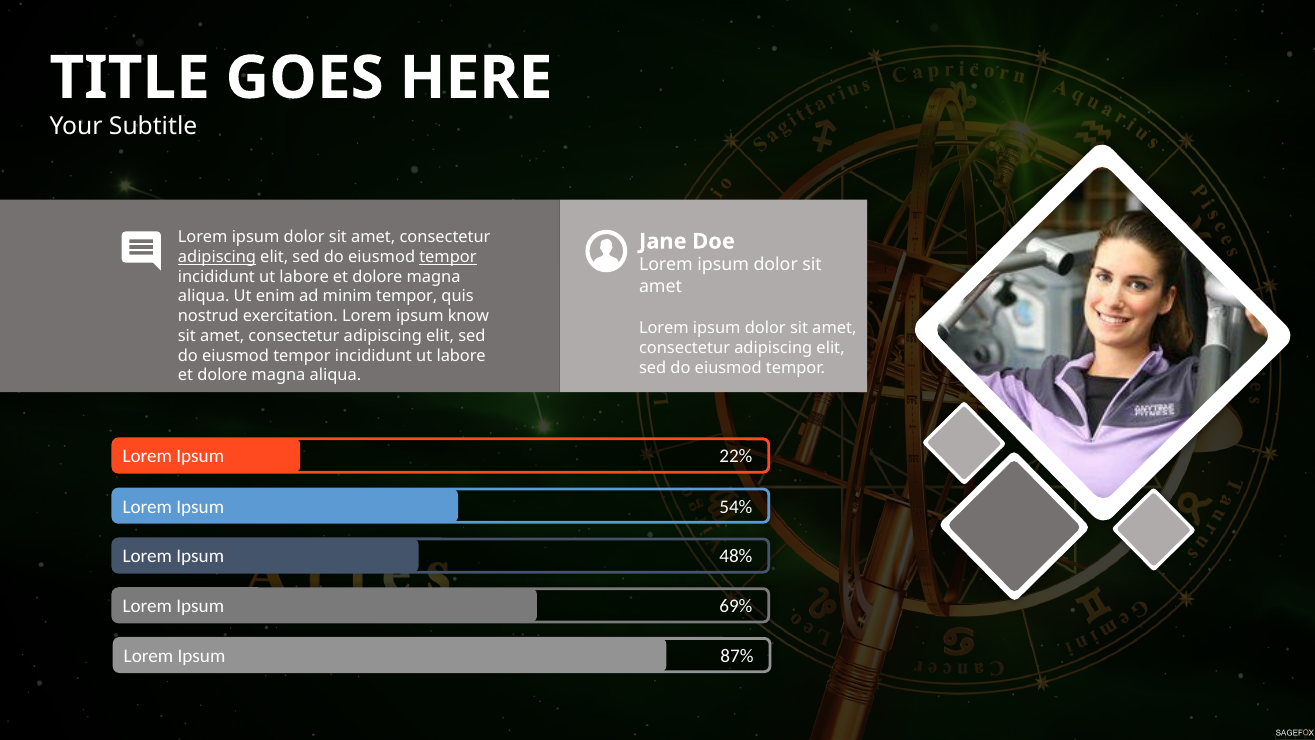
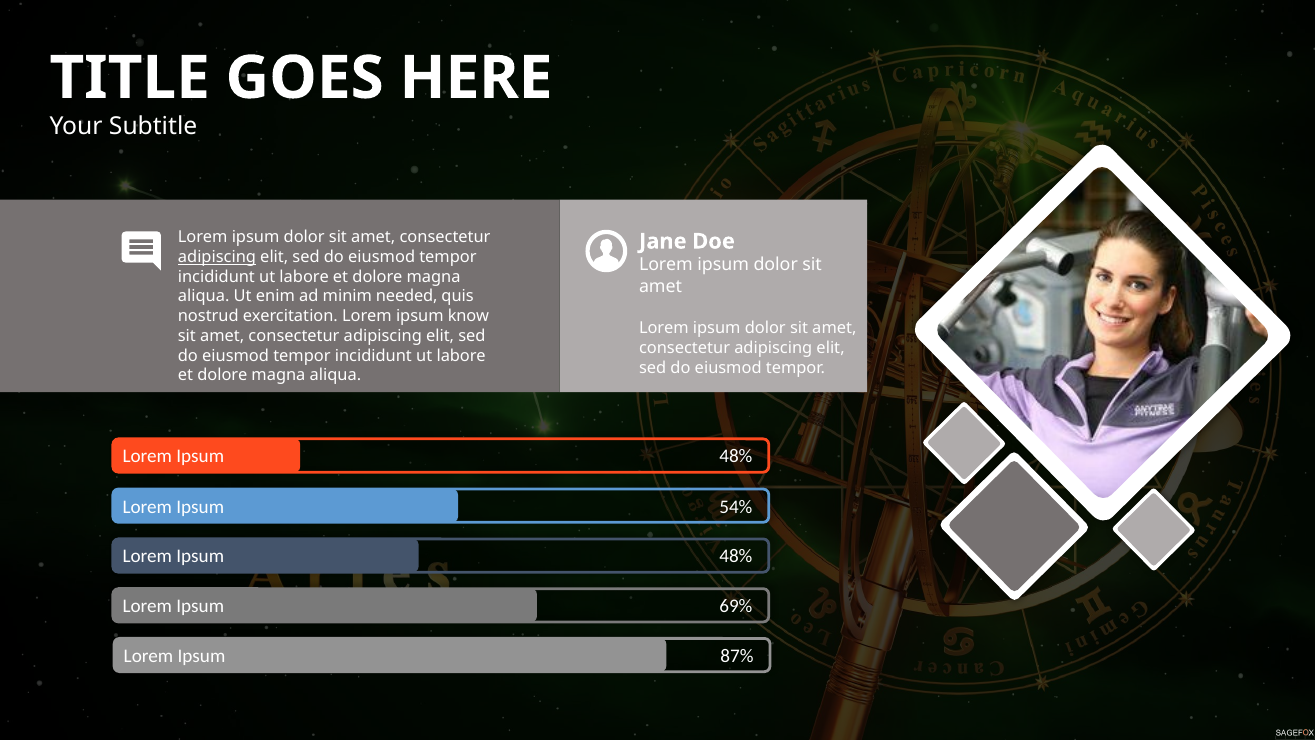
tempor at (448, 257) underline: present -> none
minim tempor: tempor -> needed
22% at (736, 456): 22% -> 48%
